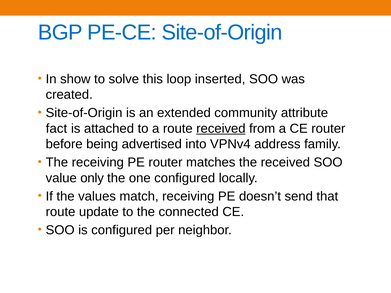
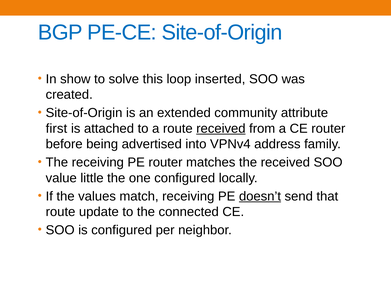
fact: fact -> first
only: only -> little
doesn’t underline: none -> present
